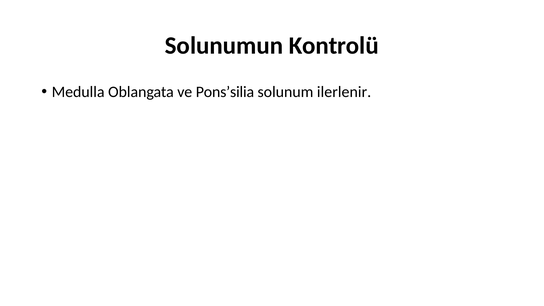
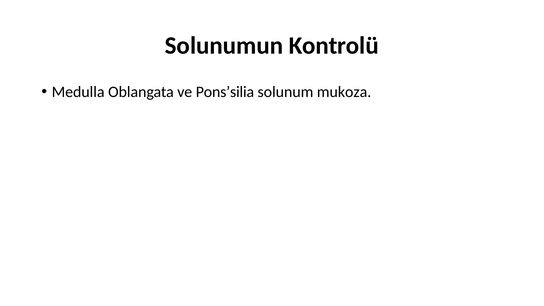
ilerlenir: ilerlenir -> mukoza
